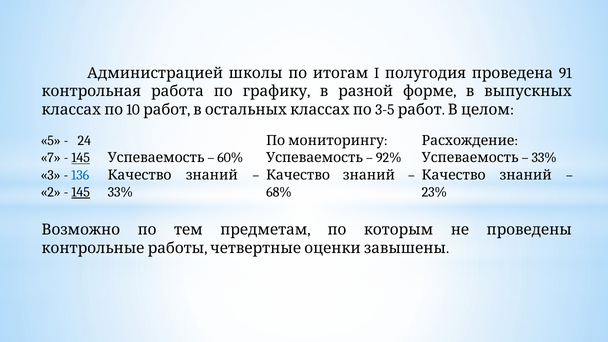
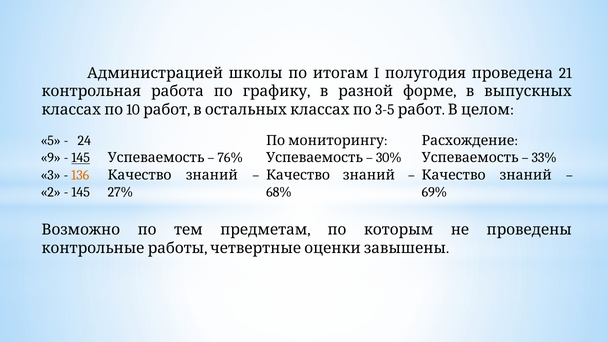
91: 91 -> 21
7: 7 -> 9
60%: 60% -> 76%
92%: 92% -> 30%
136 colour: blue -> orange
145 at (81, 192) underline: present -> none
33% at (120, 192): 33% -> 27%
23%: 23% -> 69%
